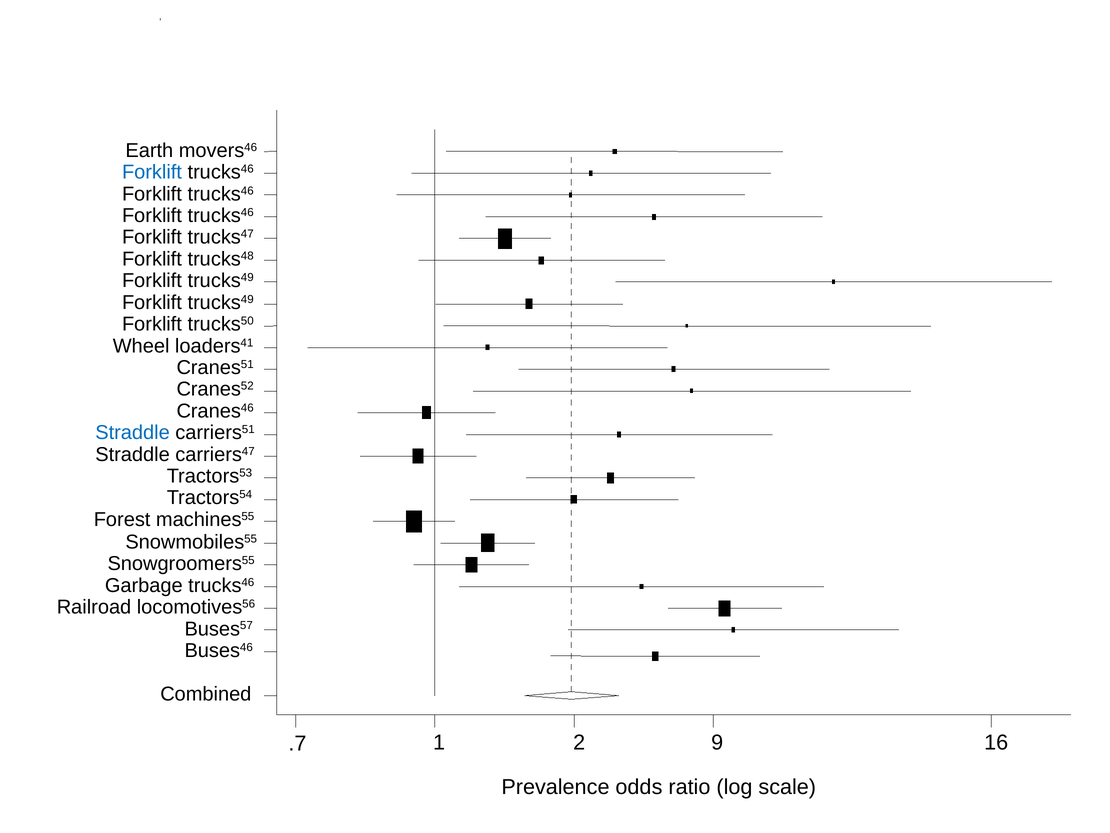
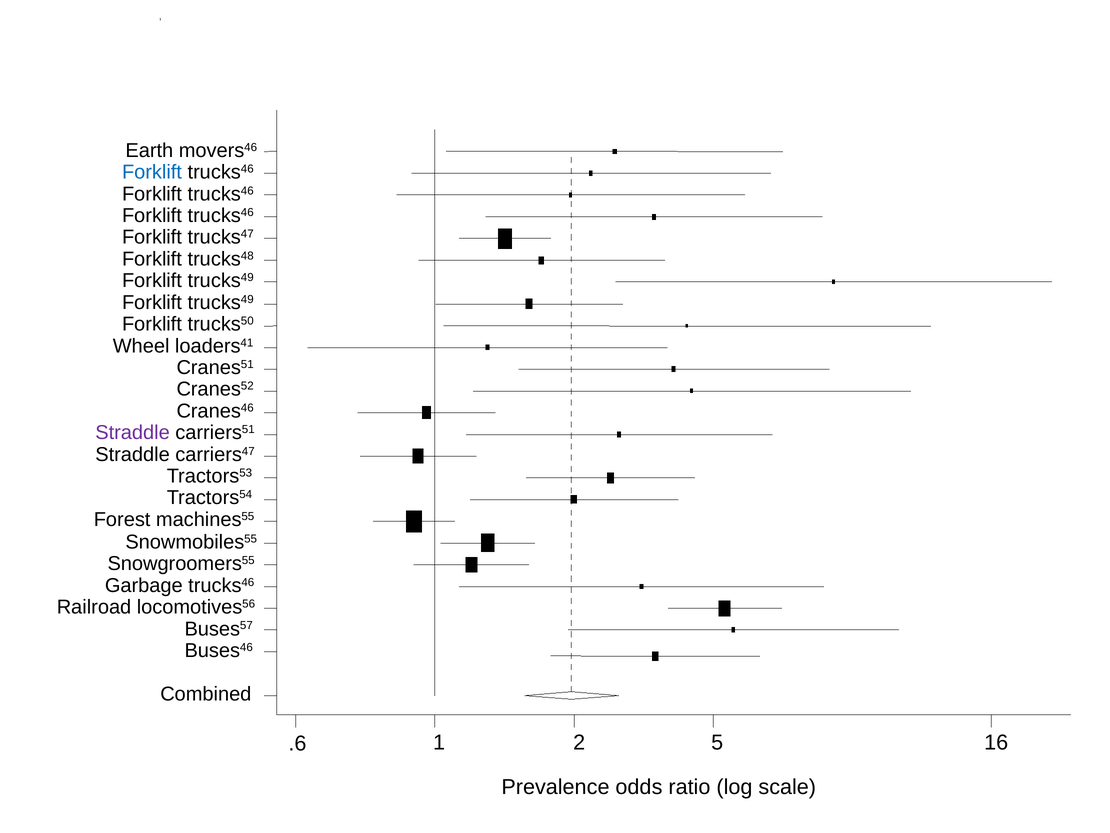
Straddle at (133, 432) colour: blue -> purple
.7: .7 -> .6
9: 9 -> 5
